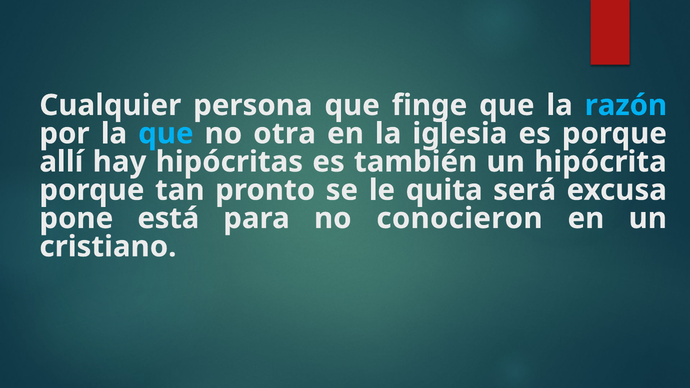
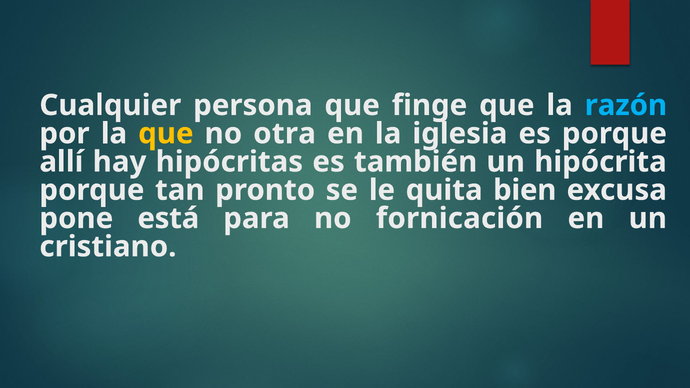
que at (166, 134) colour: light blue -> yellow
será: será -> bien
conocieron: conocieron -> fornicación
